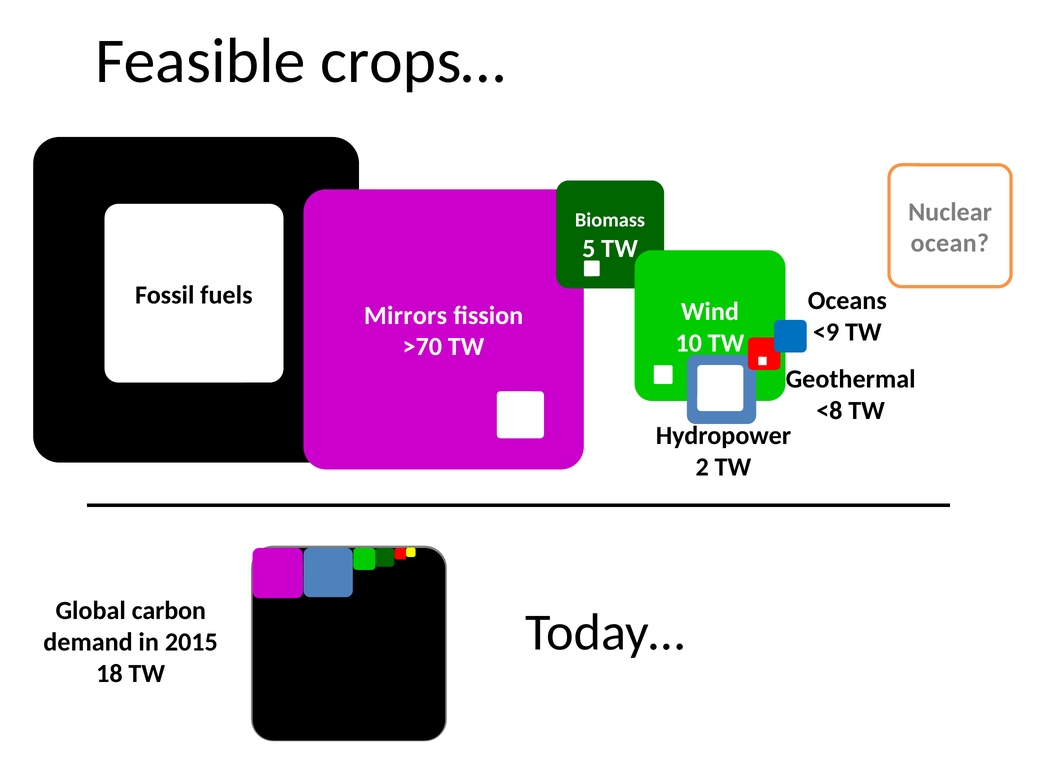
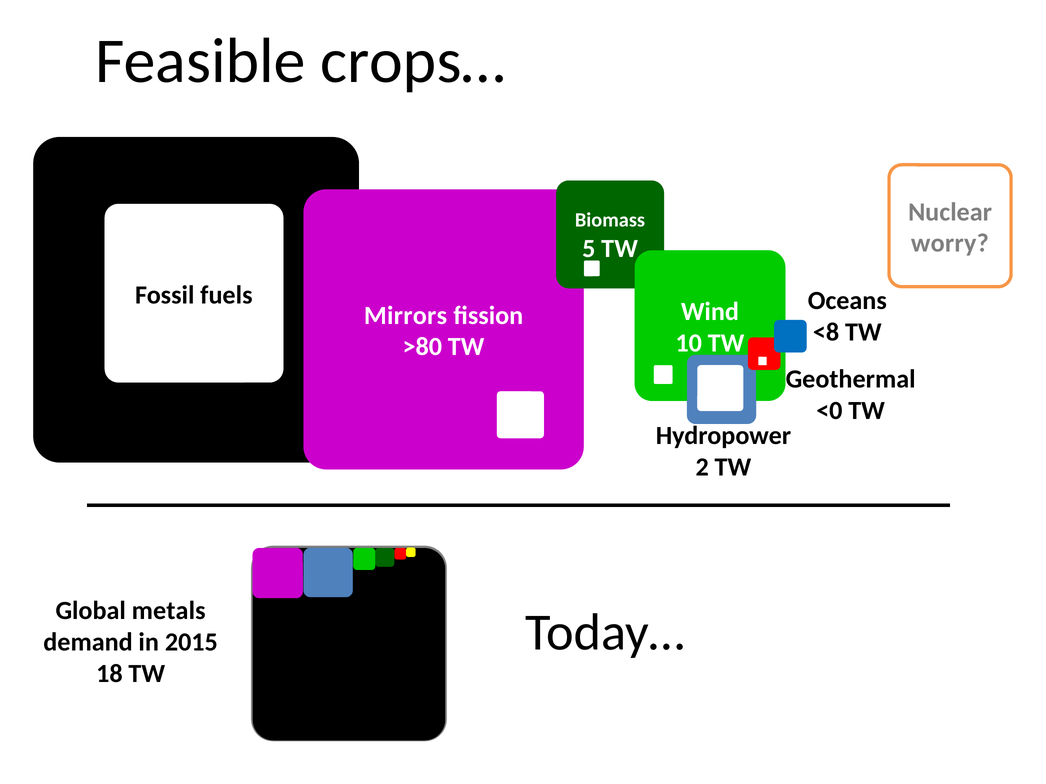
ocean: ocean -> worry
<9: <9 -> <8
>70: >70 -> >80
<8: <8 -> <0
carbon: carbon -> metals
